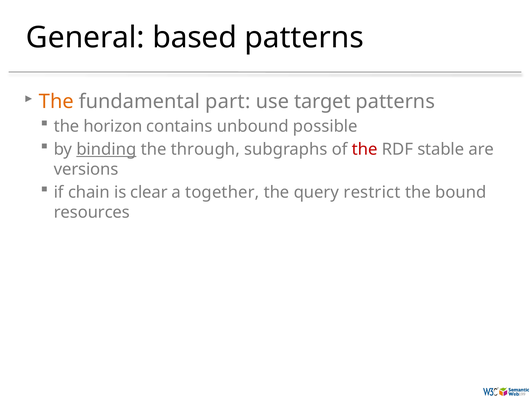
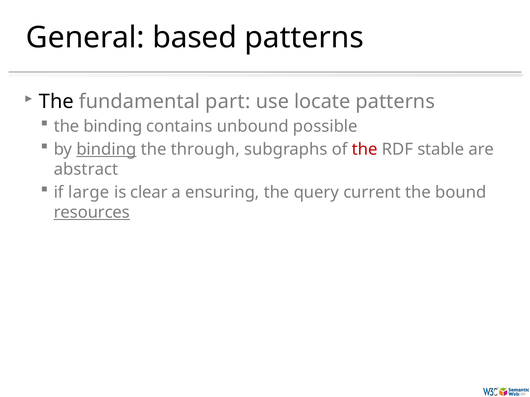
The at (56, 102) colour: orange -> black
target: target -> locate
the horizon: horizon -> binding
versions: versions -> abstract
chain: chain -> large
together: together -> ensuring
restrict: restrict -> current
resources underline: none -> present
